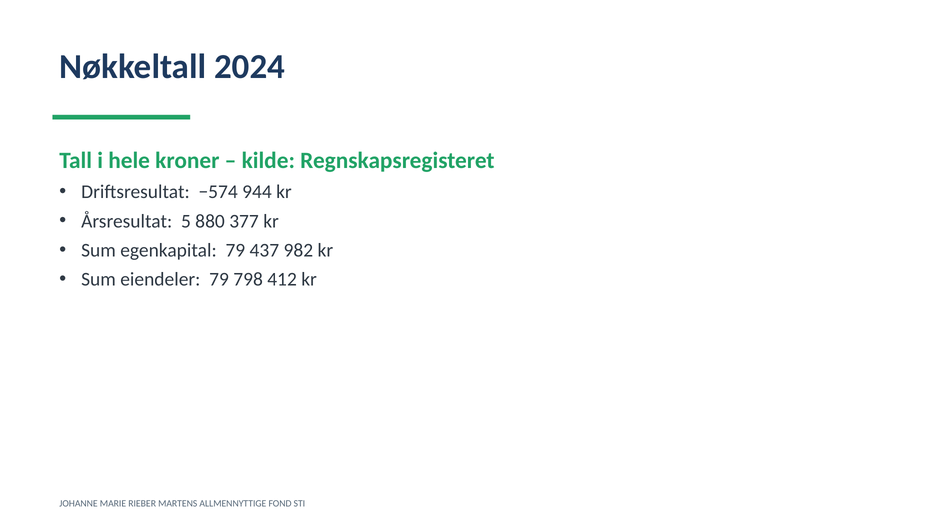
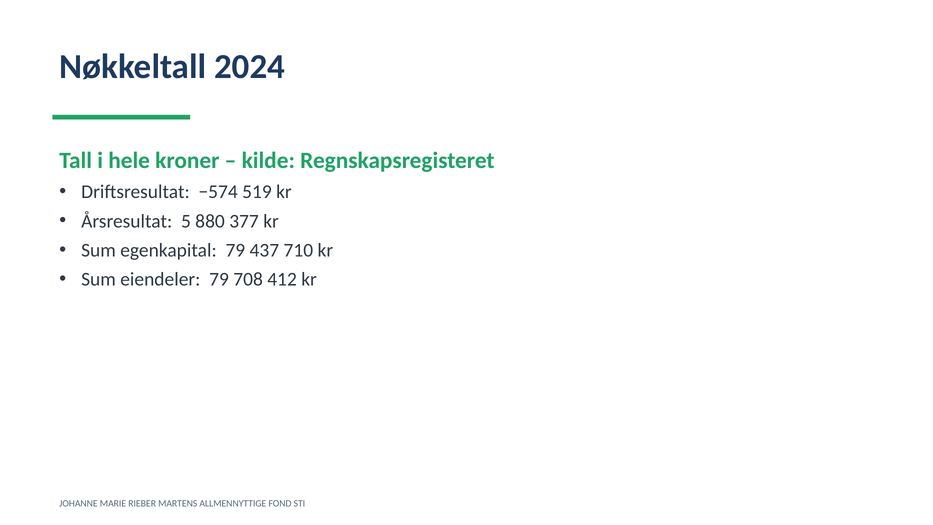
944: 944 -> 519
982: 982 -> 710
798: 798 -> 708
